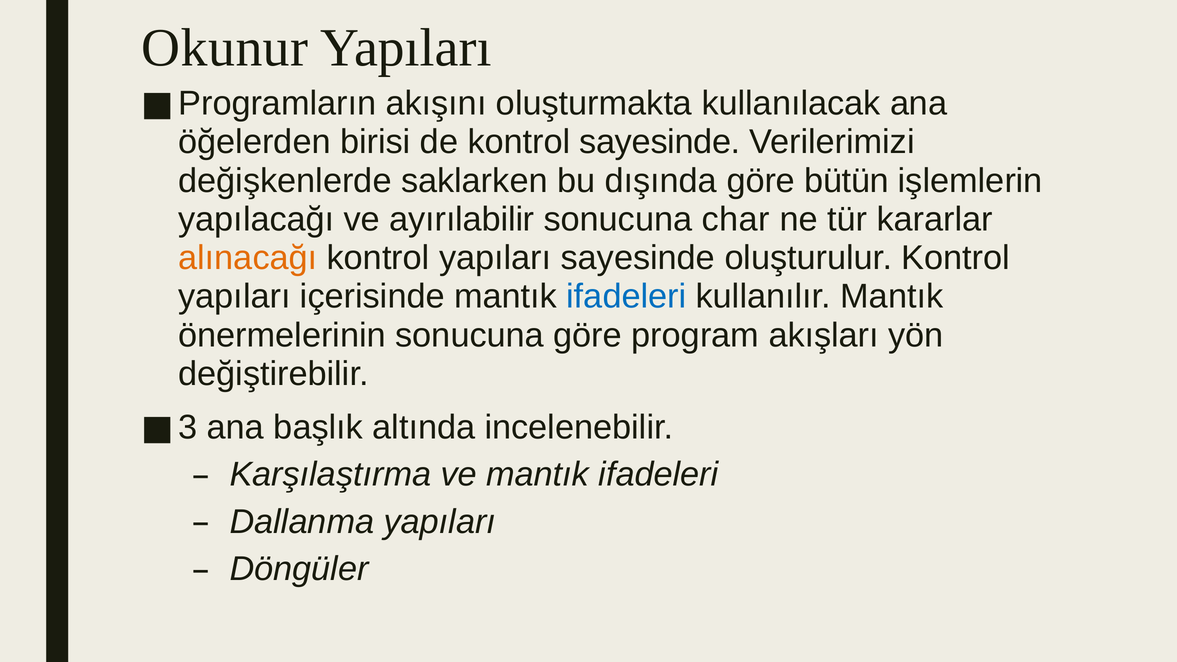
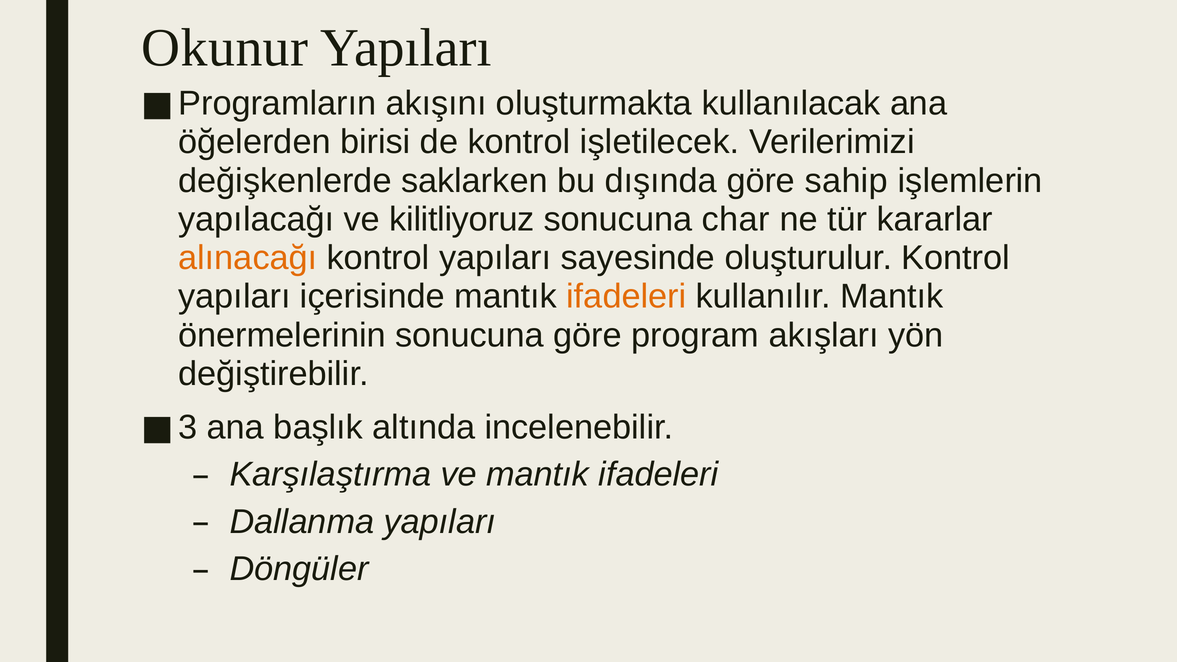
kontrol sayesinde: sayesinde -> işletilecek
bütün: bütün -> sahip
ayırılabilir: ayırılabilir -> kilitliyoruz
ifadeleri at (626, 297) colour: blue -> orange
